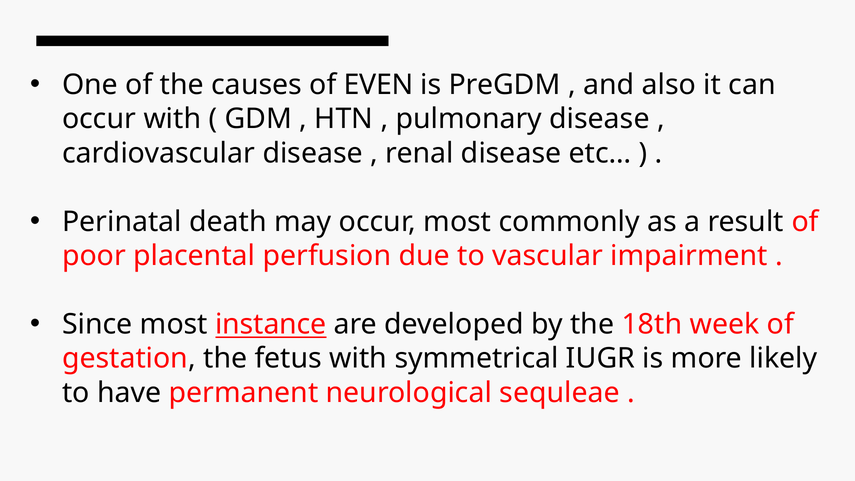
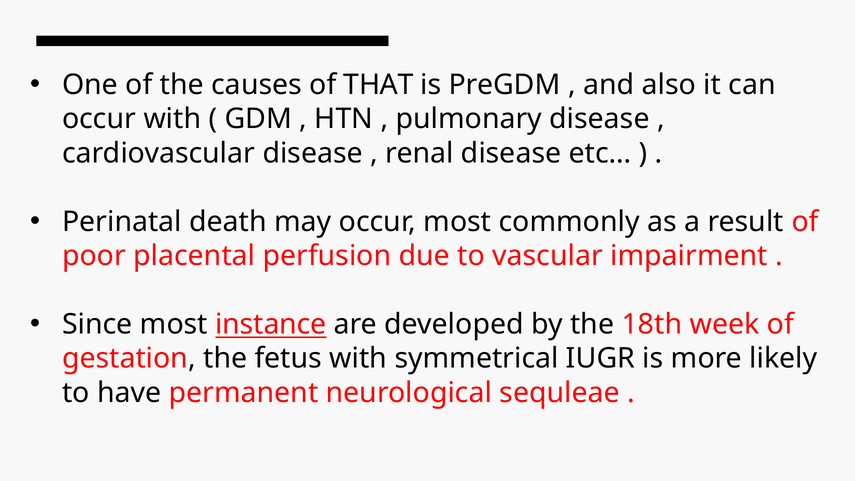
EVEN: EVEN -> THAT
